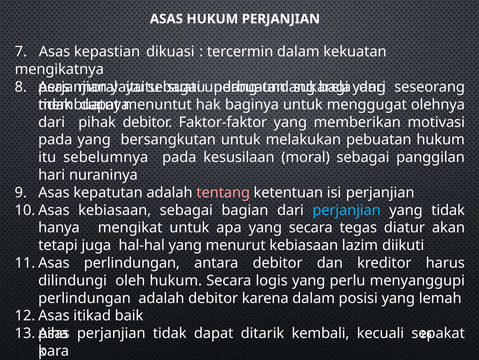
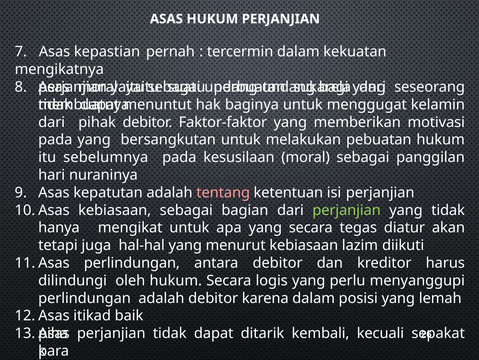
dikuasi: dikuasi -> pernah
olehnya: olehnya -> kelamin
perjanjian at (347, 210) colour: light blue -> light green
